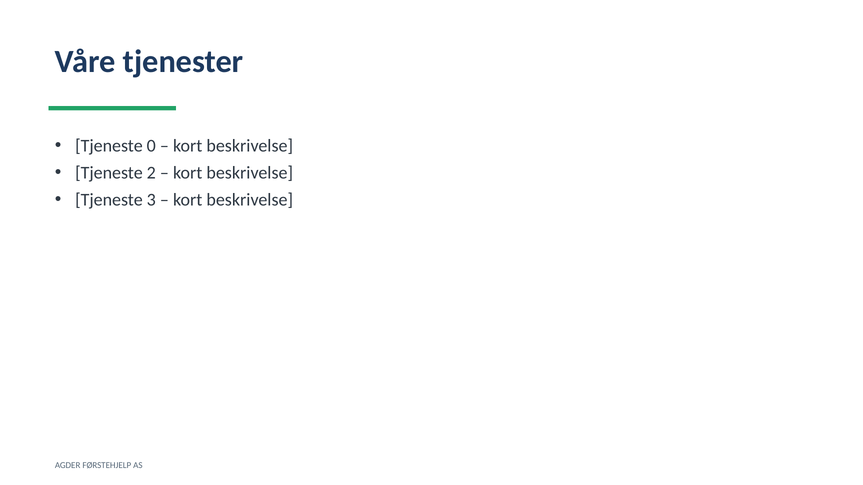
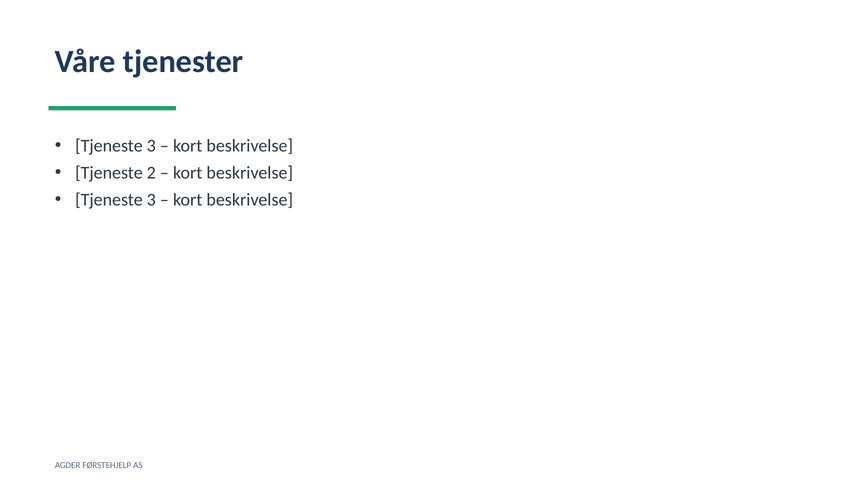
0 at (151, 146): 0 -> 3
